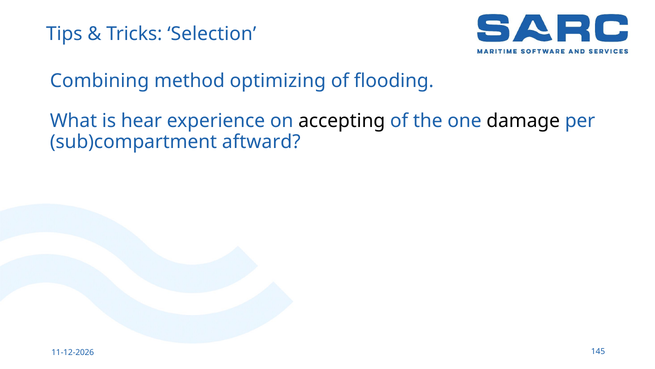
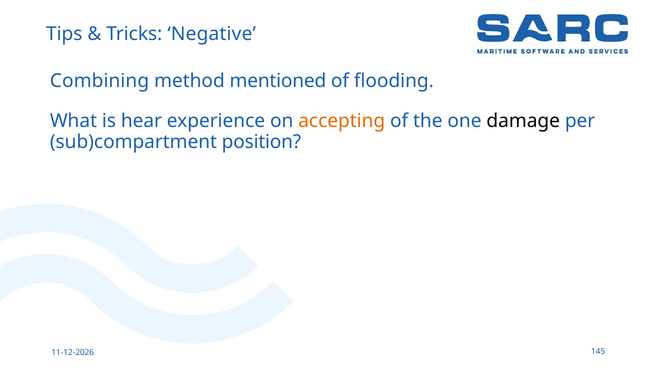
Selection: Selection -> Negative
optimizing: optimizing -> mentioned
accepting colour: black -> orange
aftward: aftward -> position
